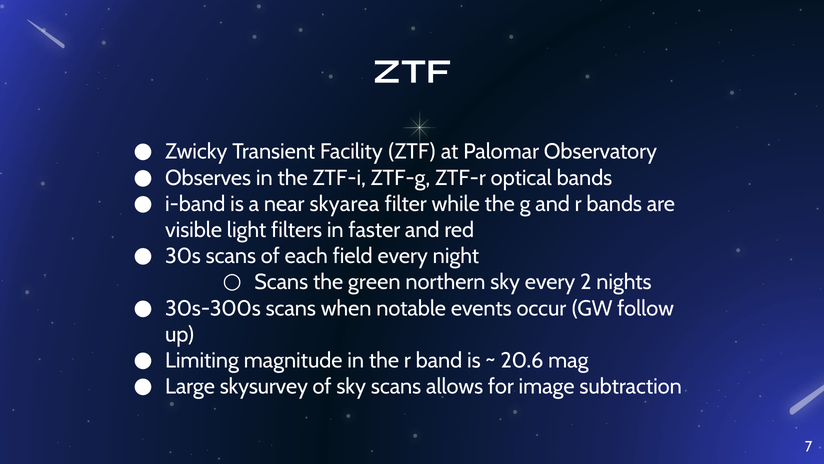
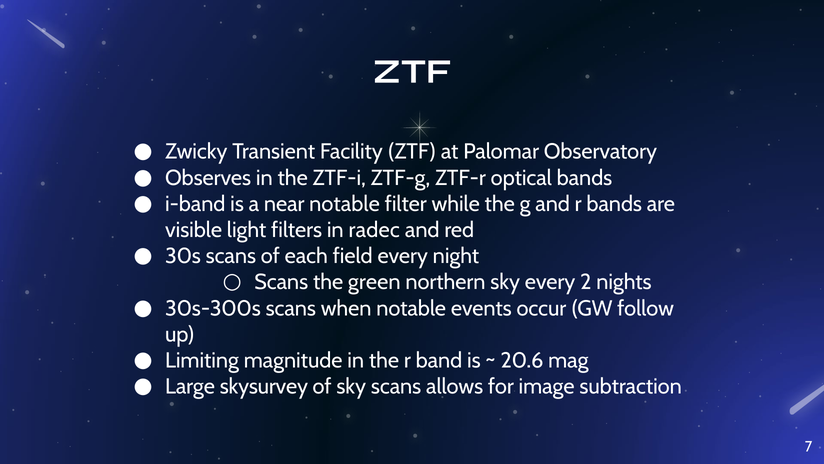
near skyarea: skyarea -> notable
faster: faster -> radec
